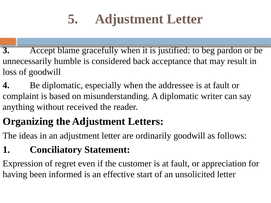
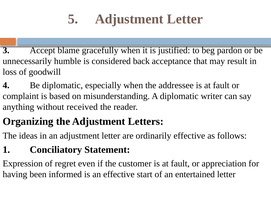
ordinarily goodwill: goodwill -> effective
unsolicited: unsolicited -> entertained
